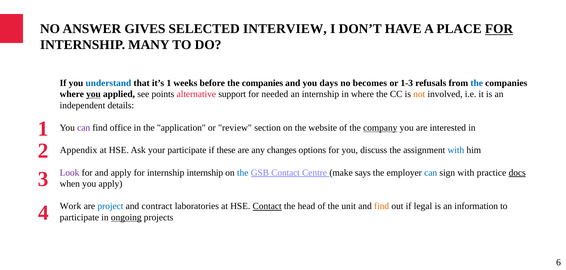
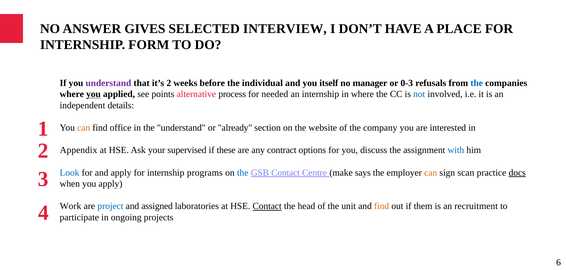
FOR at (499, 29) underline: present -> none
MANY: MANY -> FORM
understand at (108, 83) colour: blue -> purple
it’s 1: 1 -> 2
before the companies: companies -> individual
days: days -> itself
becomes: becomes -> manager
1-3: 1-3 -> 0-3
support: support -> process
not colour: orange -> blue
can at (84, 128) colour: purple -> orange
the application: application -> understand
review: review -> already
company underline: present -> none
your participate: participate -> supervised
changes: changes -> contract
Look colour: purple -> blue
internship internship: internship -> programs
can at (431, 172) colour: blue -> orange
sign with: with -> scan
contract: contract -> assigned
legal: legal -> them
information: information -> recruitment
ongoing underline: present -> none
